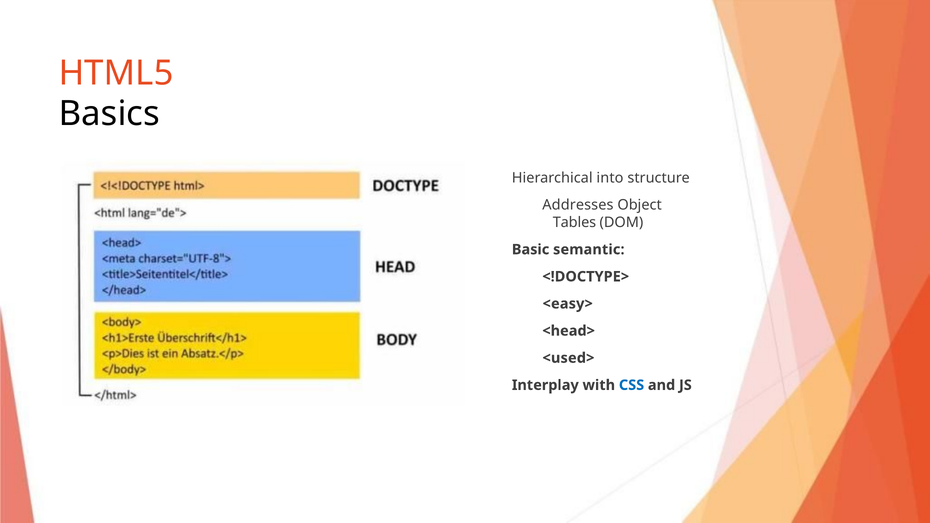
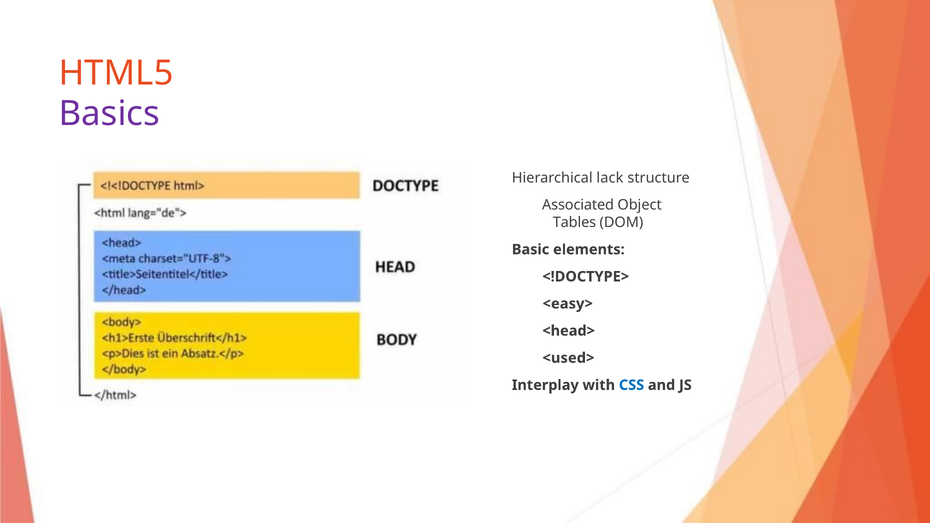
Basics colour: black -> purple
into: into -> lack
Addresses: Addresses -> Associated
semantic: semantic -> elements
